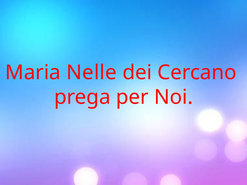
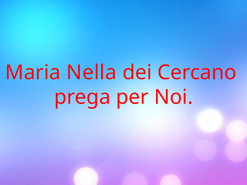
Nelle: Nelle -> Nella
